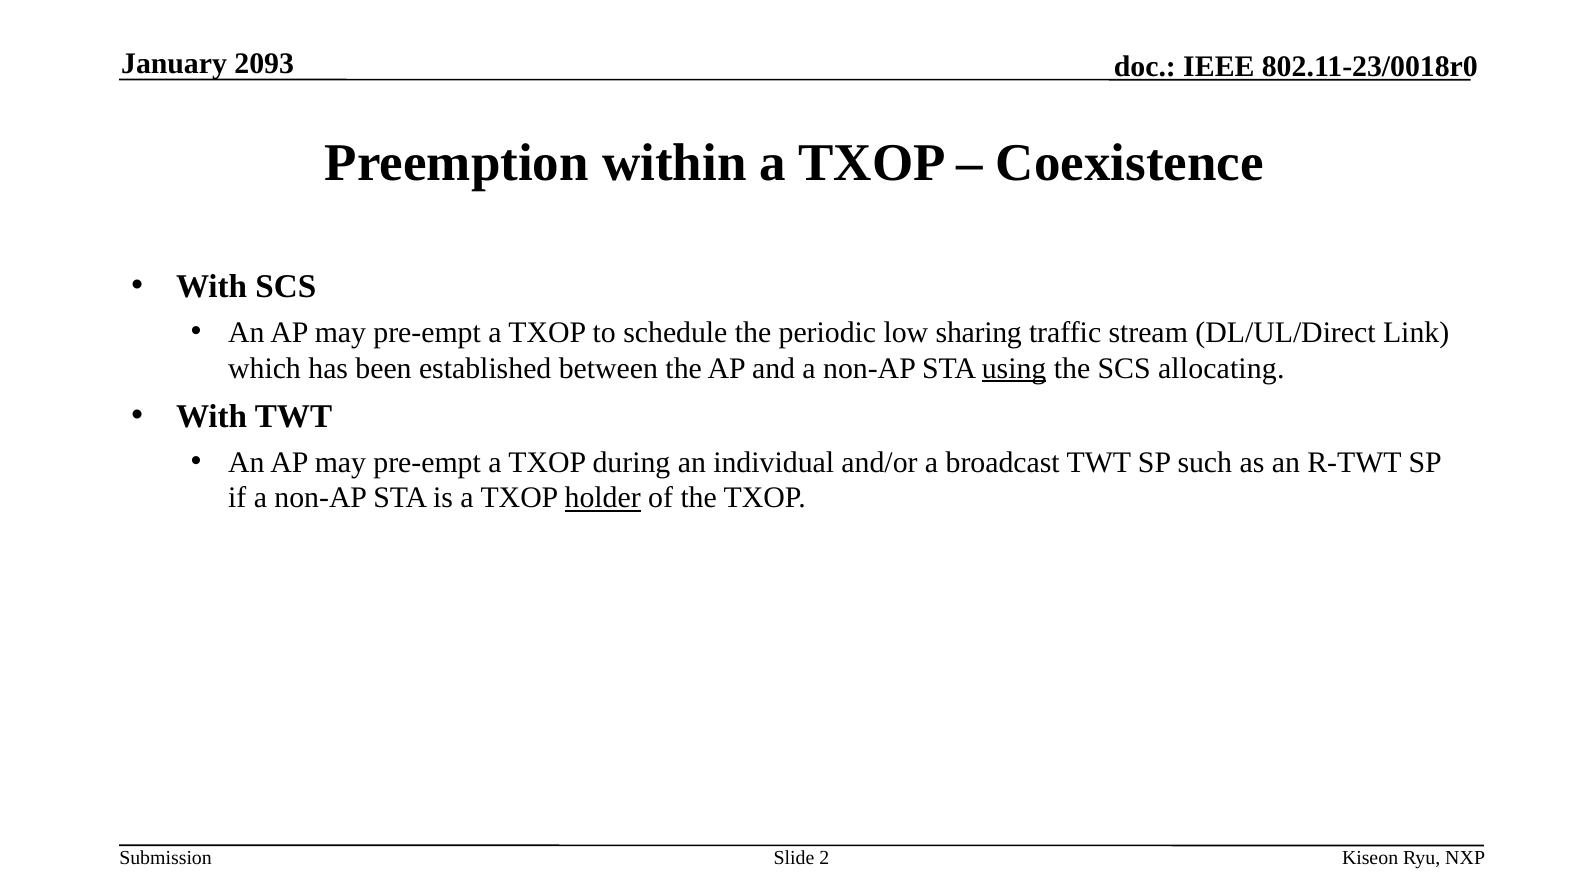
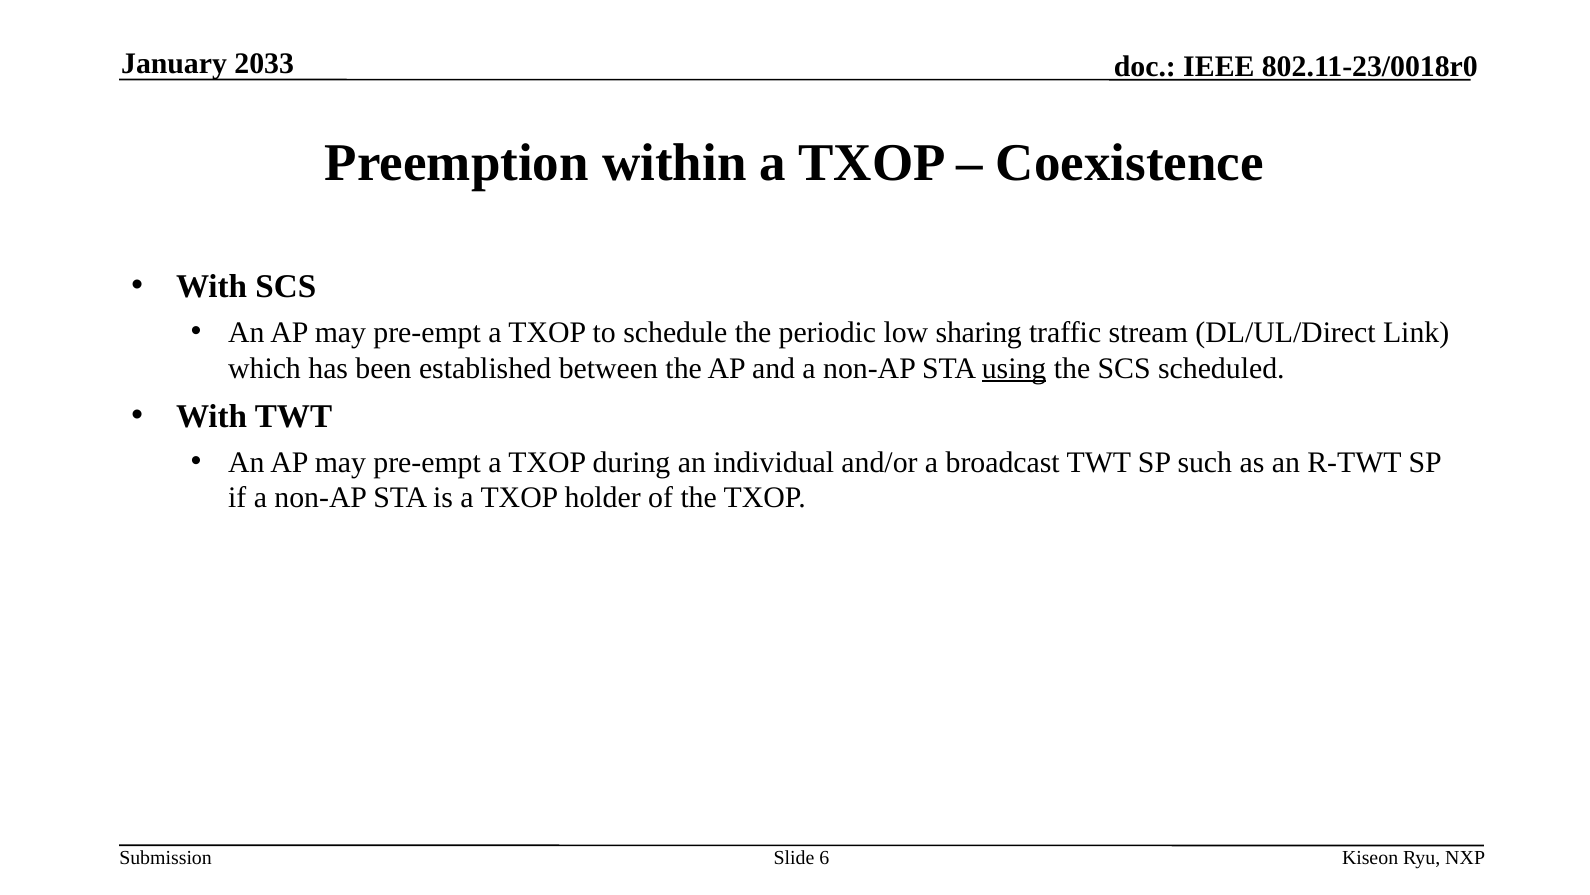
2093: 2093 -> 2033
allocating: allocating -> scheduled
holder underline: present -> none
2: 2 -> 6
